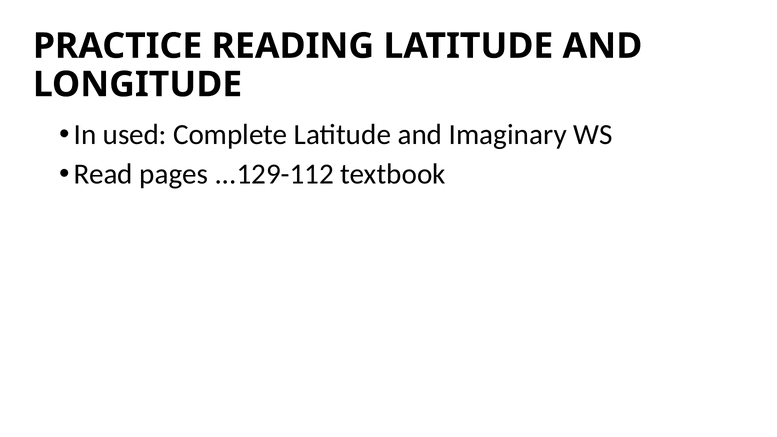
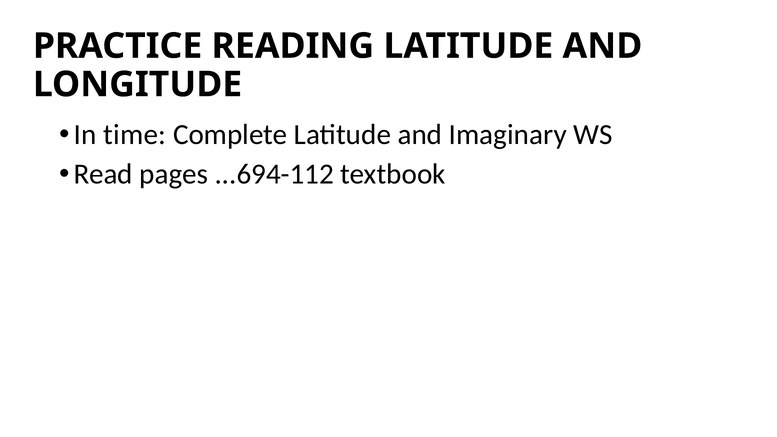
used: used -> time
...129-112: ...129-112 -> ...694-112
